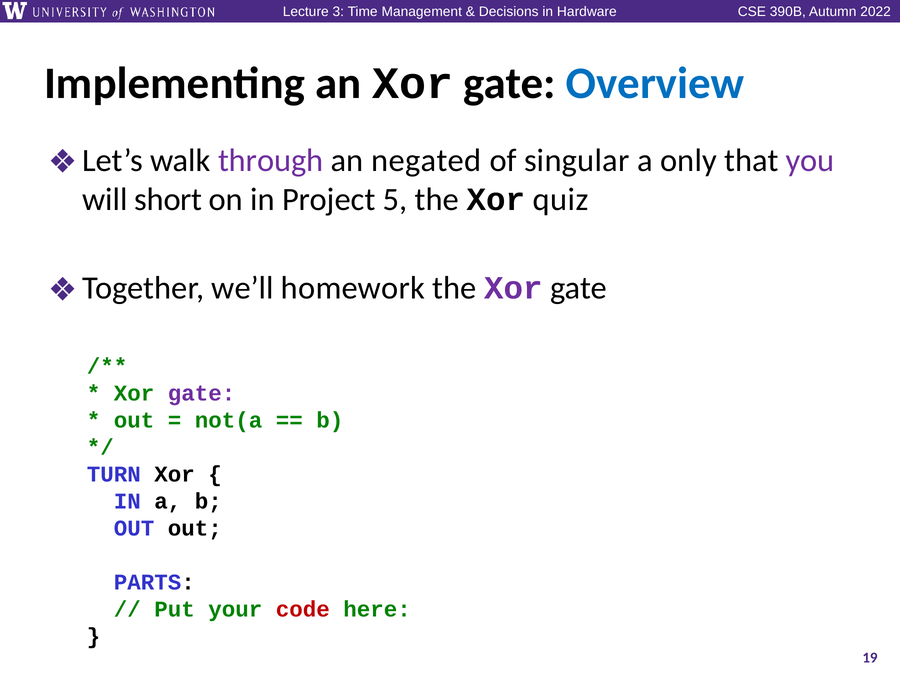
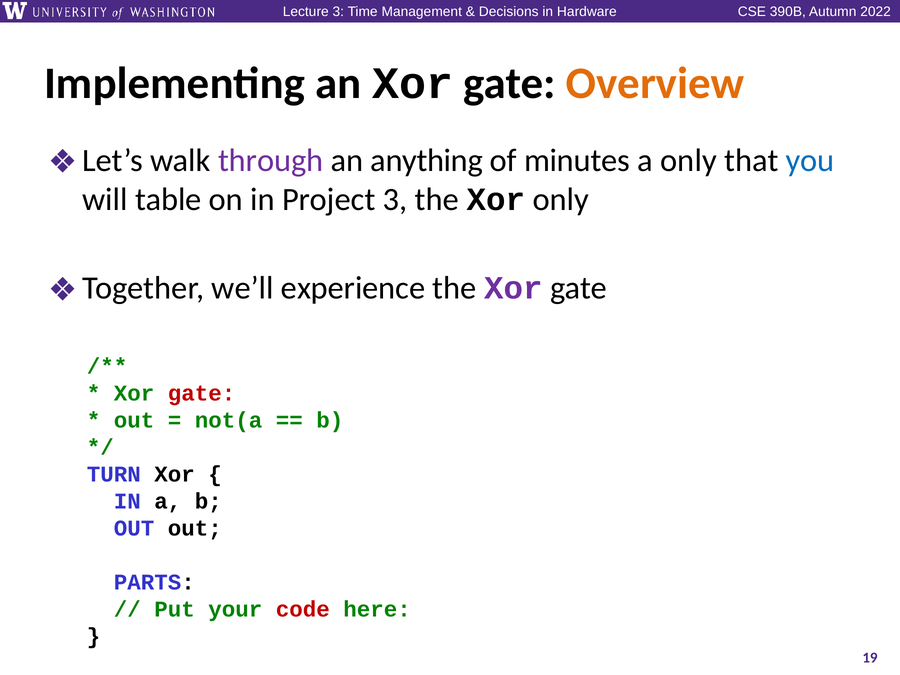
Overview colour: blue -> orange
negated: negated -> anything
singular: singular -> minutes
you colour: purple -> blue
short: short -> table
Project 5: 5 -> 3
Xor quiz: quiz -> only
homework: homework -> experience
gate at (202, 393) colour: purple -> red
